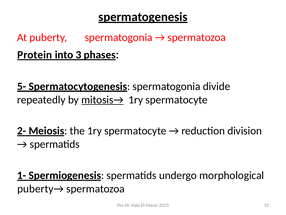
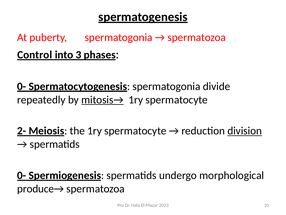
Protein: Protein -> Control
5- at (22, 86): 5- -> 0-
division underline: none -> present
1- at (22, 175): 1- -> 0-
puberty→: puberty→ -> produce→
